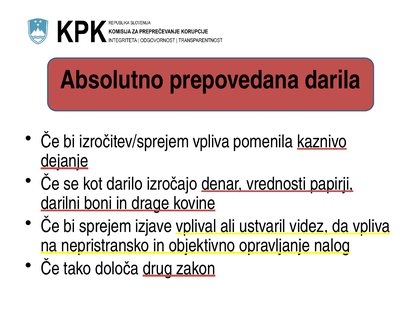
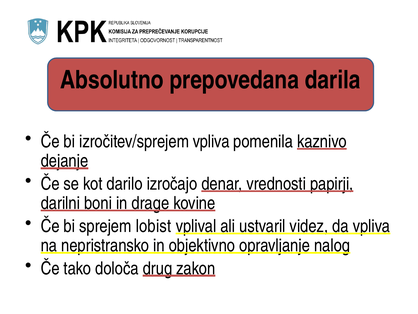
izjave: izjave -> lobist
